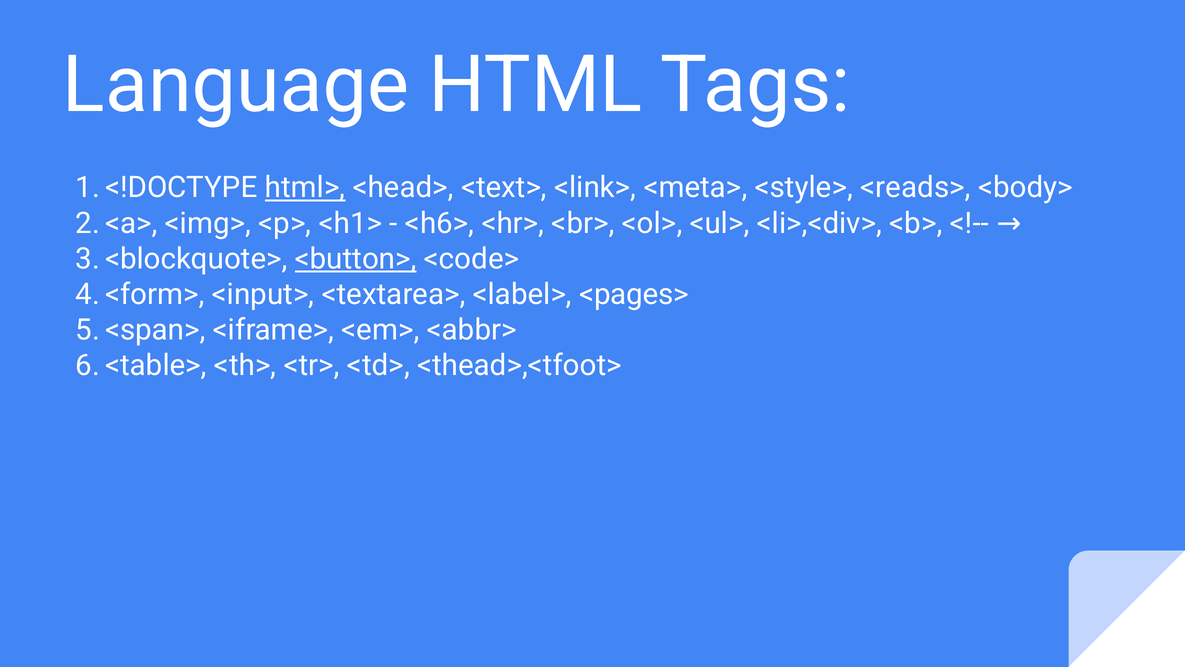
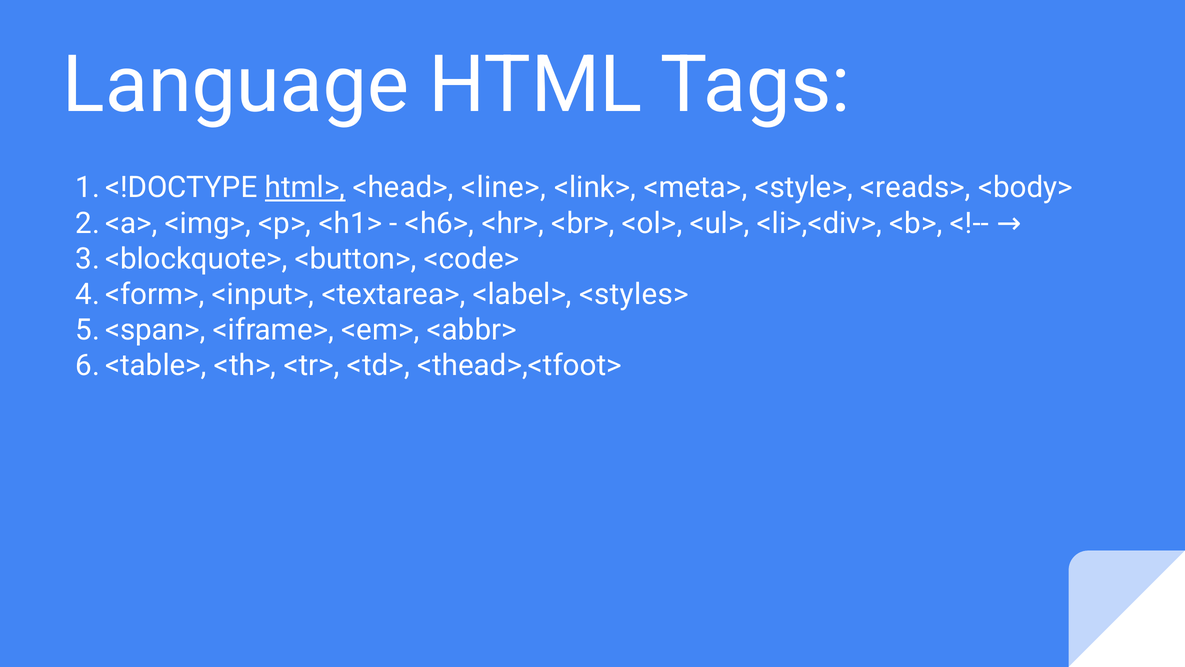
<text>: <text> -> <line>
<button> underline: present -> none
<pages>: <pages> -> <styles>
